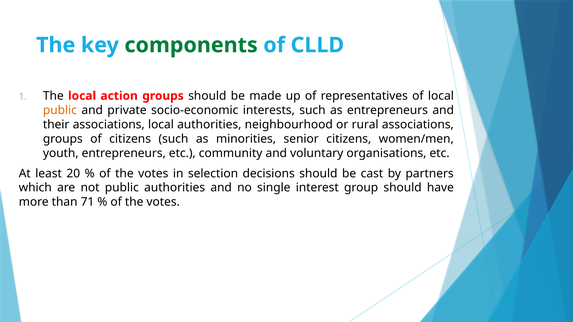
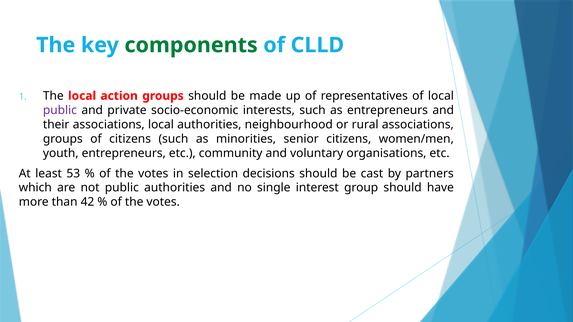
public at (60, 110) colour: orange -> purple
20: 20 -> 53
71: 71 -> 42
